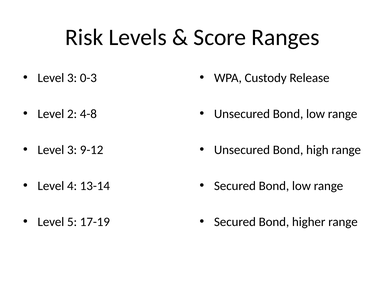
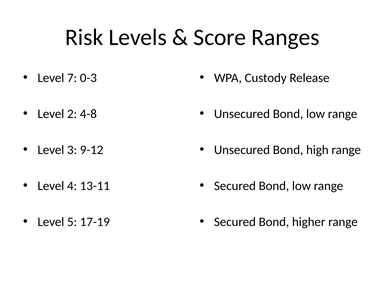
3 at (72, 78): 3 -> 7
13-14: 13-14 -> 13-11
